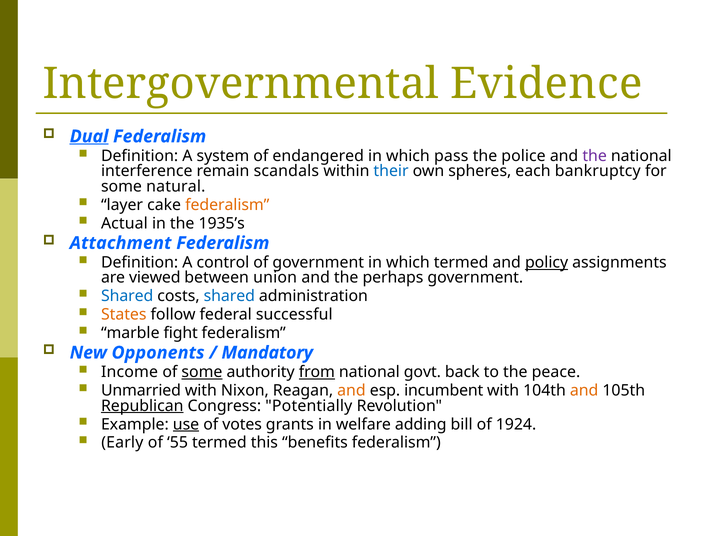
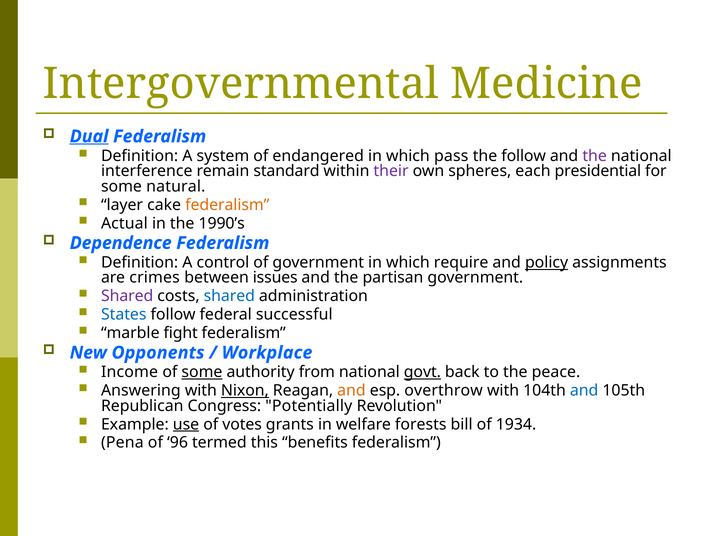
Evidence: Evidence -> Medicine
the police: police -> follow
scandals: scandals -> standard
their colour: blue -> purple
bankruptcy: bankruptcy -> presidential
1935’s: 1935’s -> 1990’s
Attachment: Attachment -> Dependence
which termed: termed -> require
viewed: viewed -> crimes
union: union -> issues
perhaps: perhaps -> partisan
Shared at (127, 296) colour: blue -> purple
States colour: orange -> blue
Mandatory: Mandatory -> Workplace
from underline: present -> none
govt underline: none -> present
Unmarried: Unmarried -> Answering
Nixon underline: none -> present
incumbent: incumbent -> overthrow
and at (584, 391) colour: orange -> blue
Republican underline: present -> none
adding: adding -> forests
1924: 1924 -> 1934
Early: Early -> Pena
55: 55 -> 96
